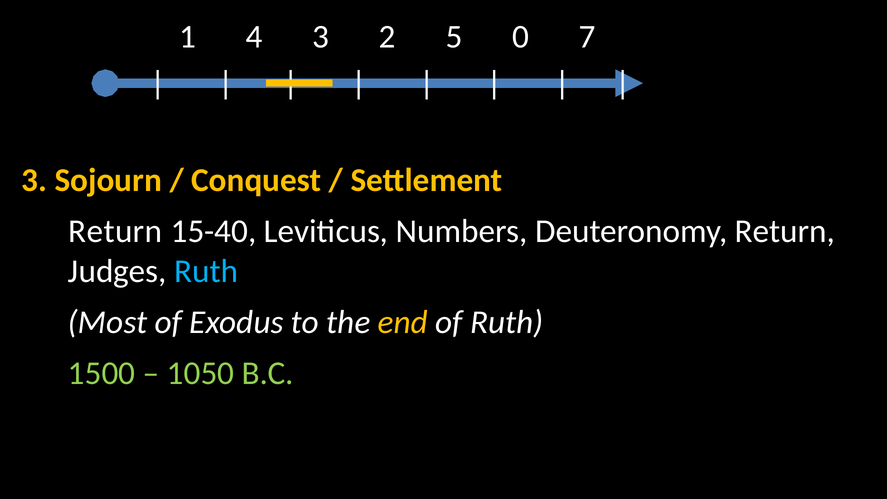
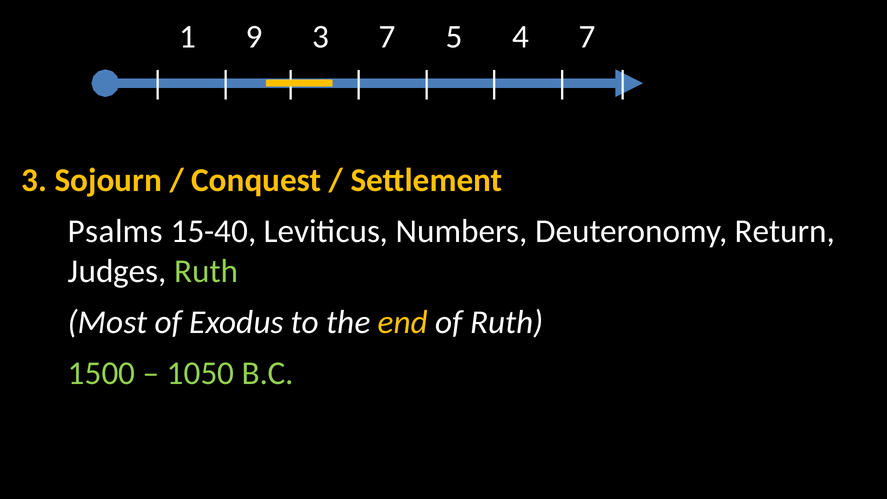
4: 4 -> 9
3 2: 2 -> 7
0: 0 -> 4
Return at (115, 231): Return -> Psalms
Ruth at (206, 271) colour: light blue -> light green
